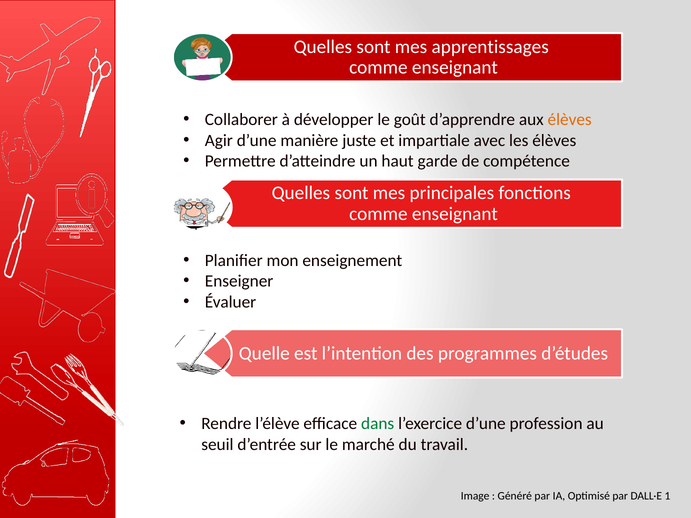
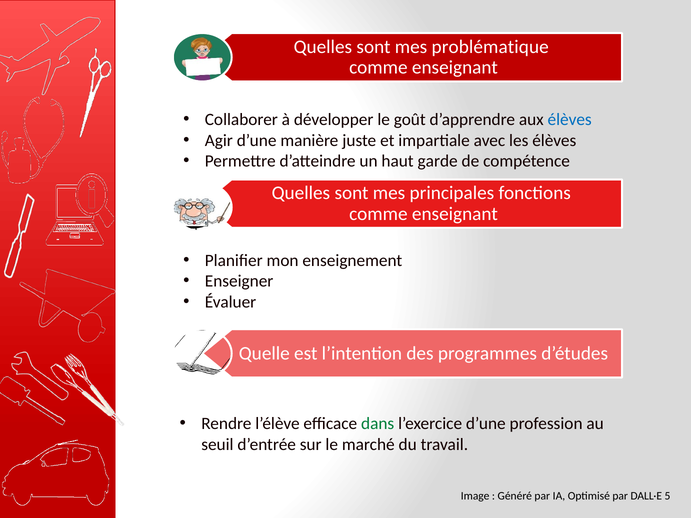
apprentissages: apprentissages -> problématique
élèves at (570, 120) colour: orange -> blue
1: 1 -> 5
